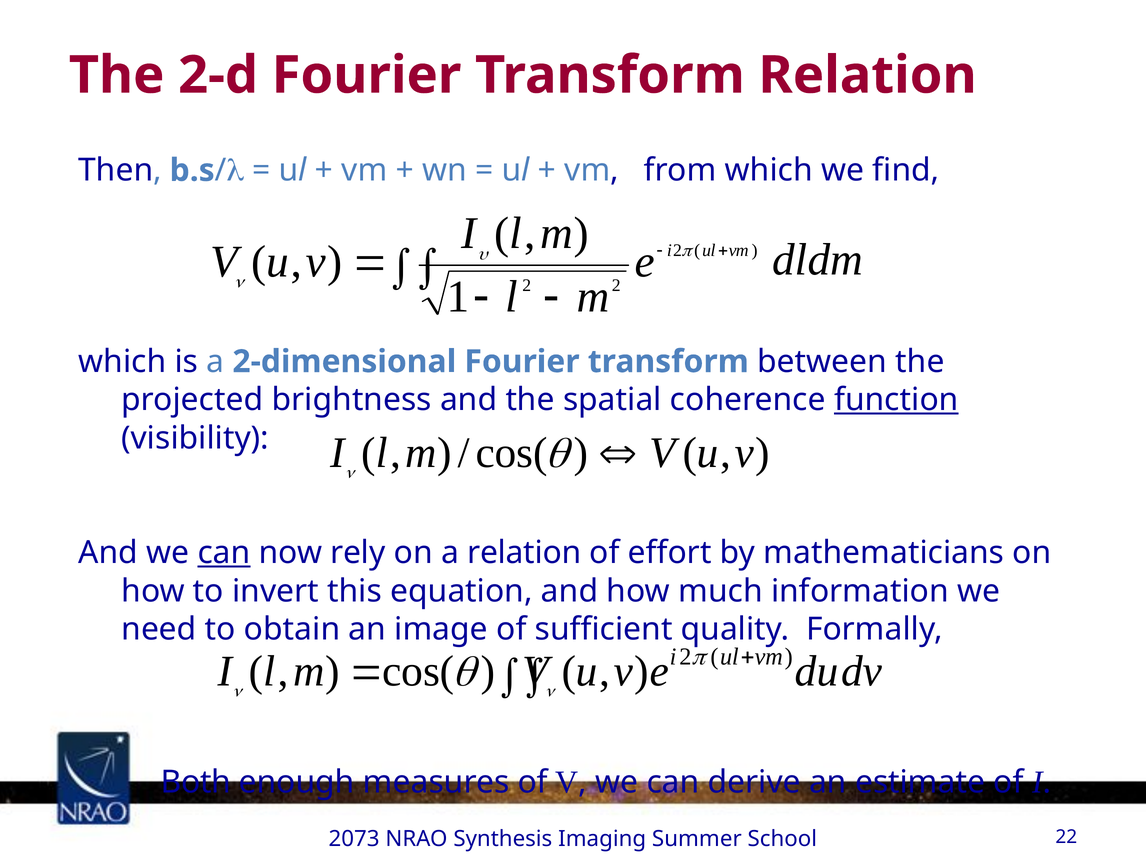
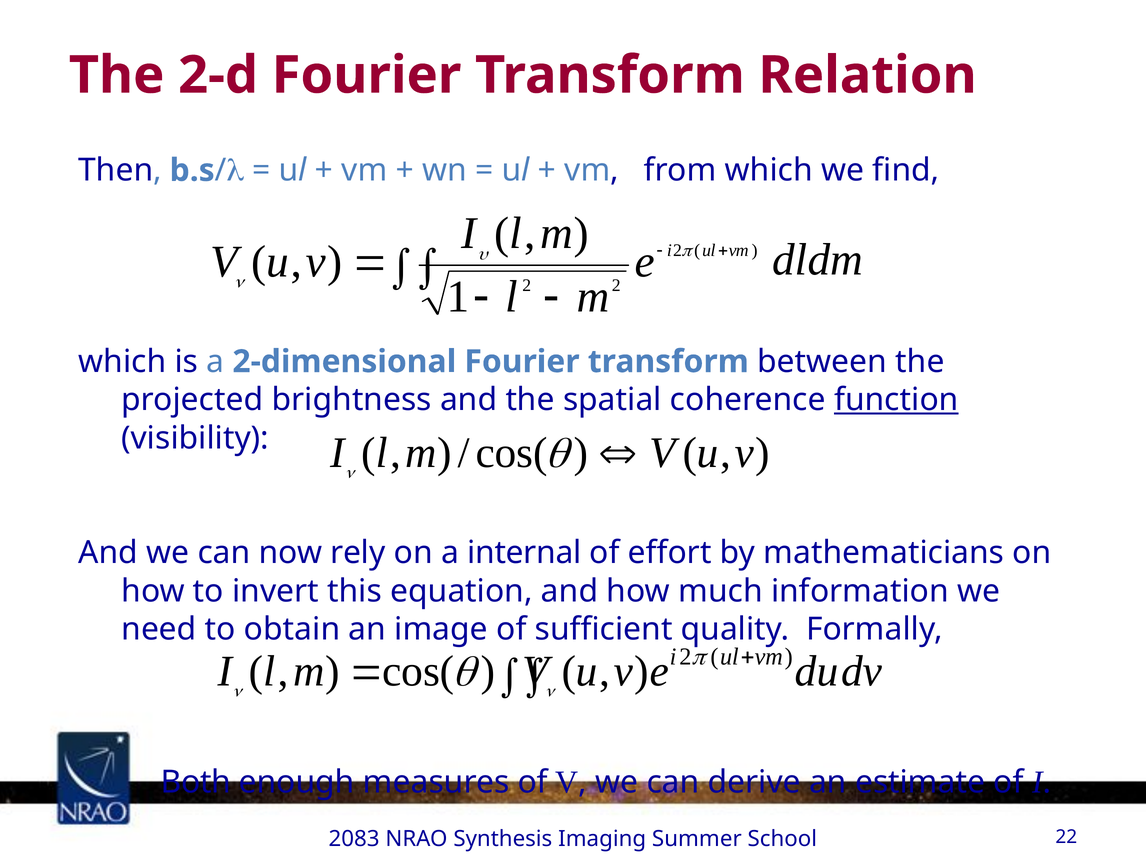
can at (224, 552) underline: present -> none
a relation: relation -> internal
2073: 2073 -> 2083
